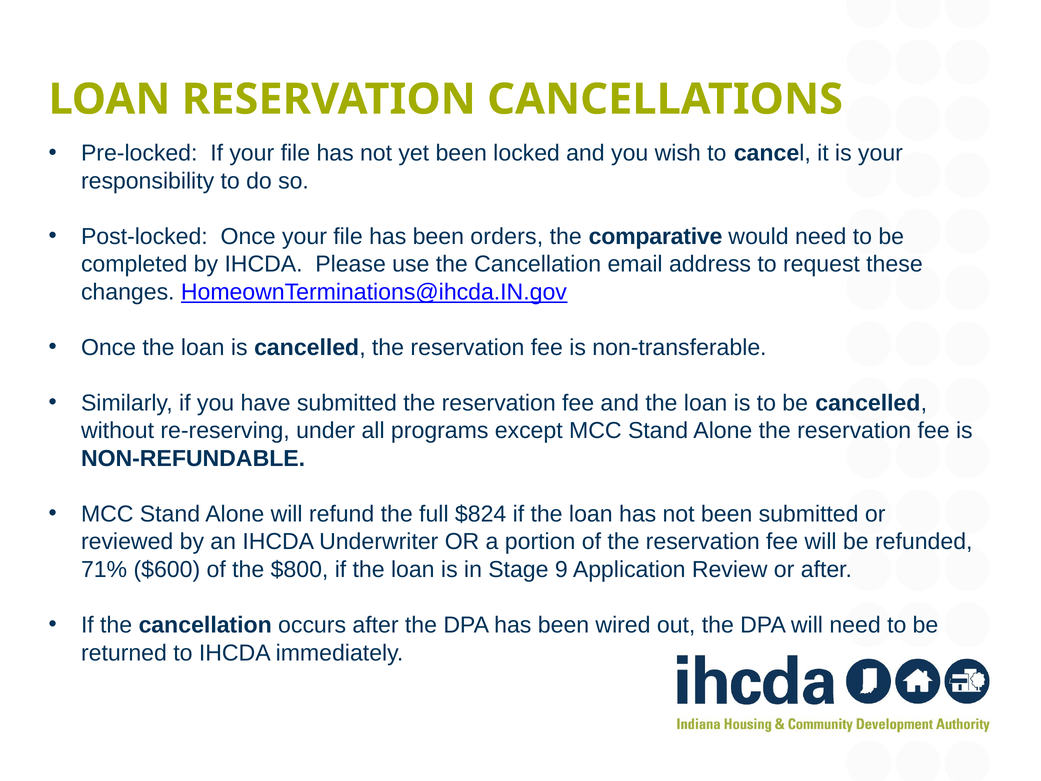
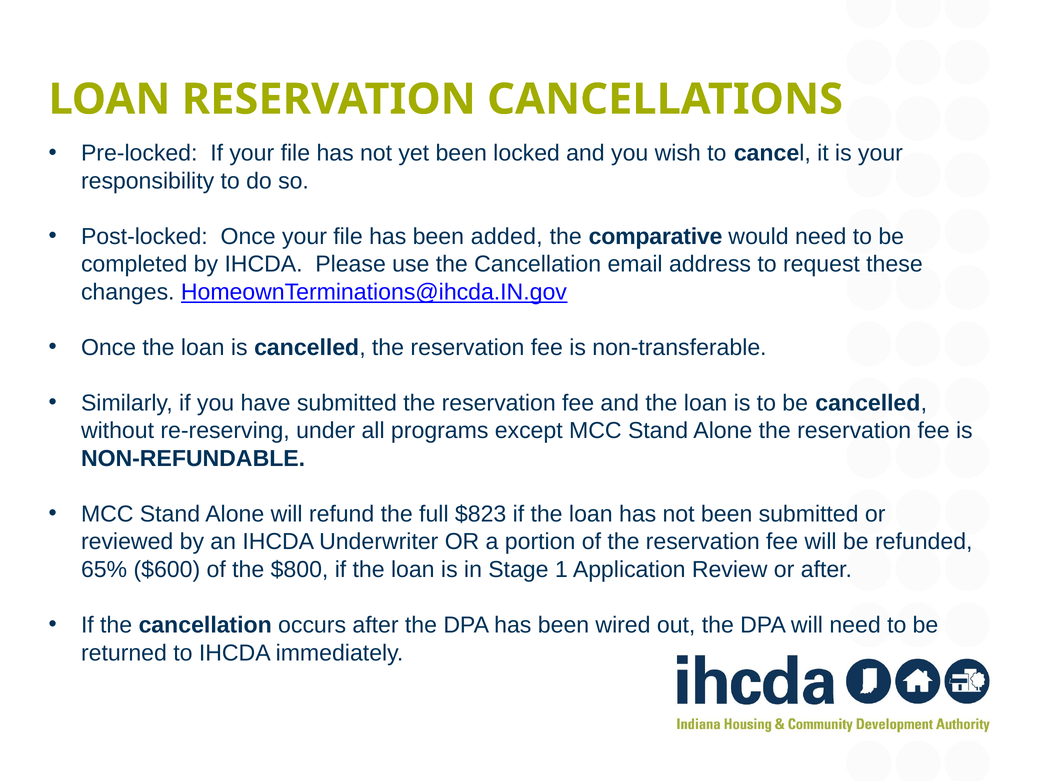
orders: orders -> added
$824: $824 -> $823
71%: 71% -> 65%
9: 9 -> 1
